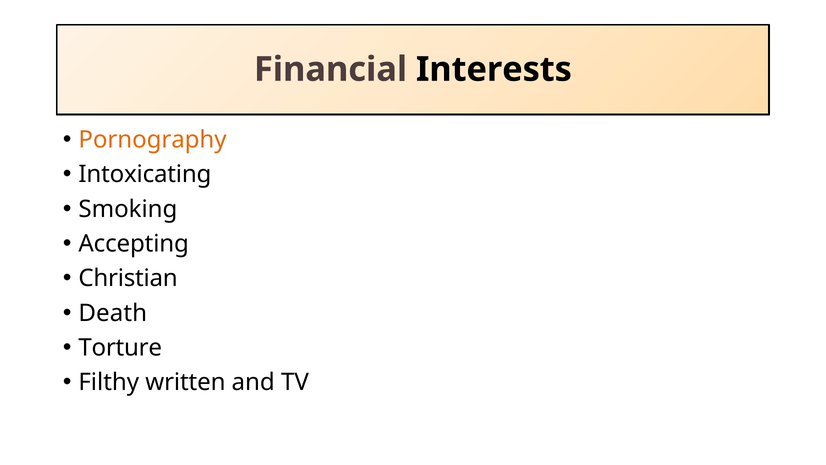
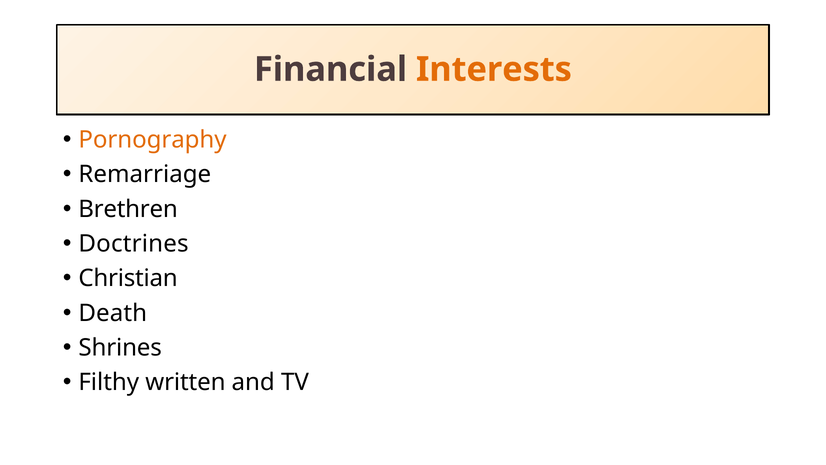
Interests colour: black -> orange
Intoxicating: Intoxicating -> Remarriage
Smoking: Smoking -> Brethren
Accepting: Accepting -> Doctrines
Torture: Torture -> Shrines
